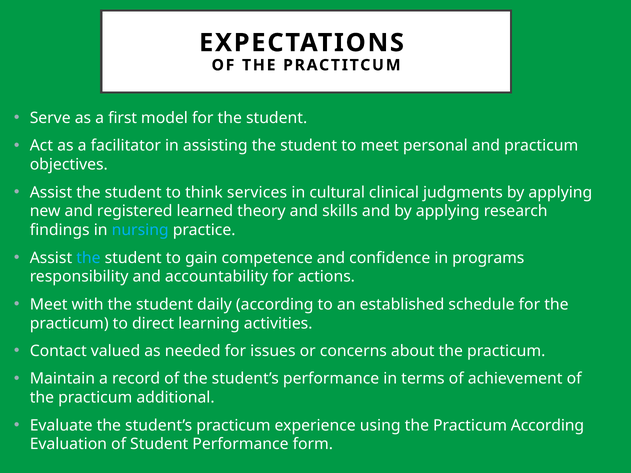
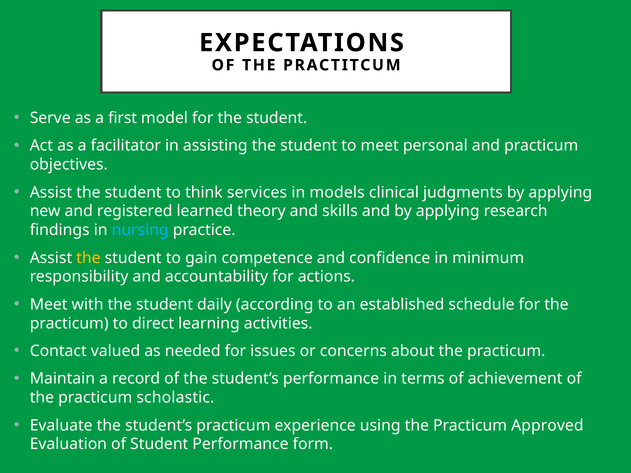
cultural: cultural -> models
the at (88, 258) colour: light blue -> yellow
programs: programs -> minimum
additional: additional -> scholastic
Practicum According: According -> Approved
